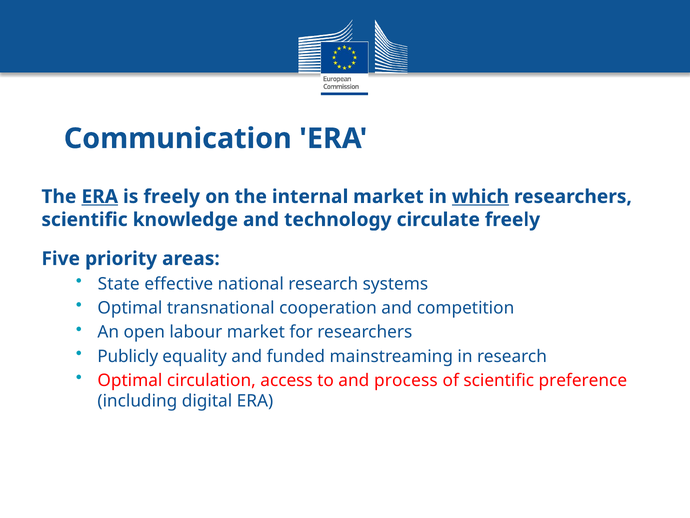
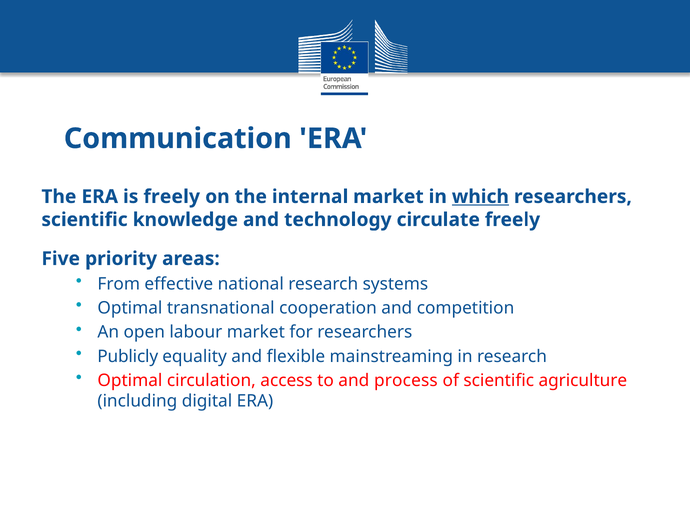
ERA at (100, 196) underline: present -> none
State: State -> From
funded: funded -> flexible
preference: preference -> agriculture
